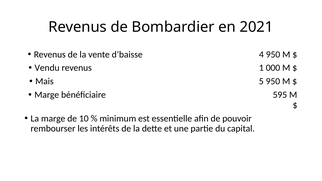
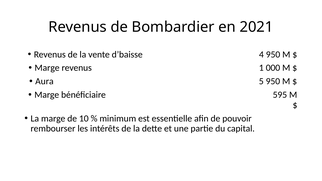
Vendu at (47, 68): Vendu -> Marge
Mais: Mais -> Aura
